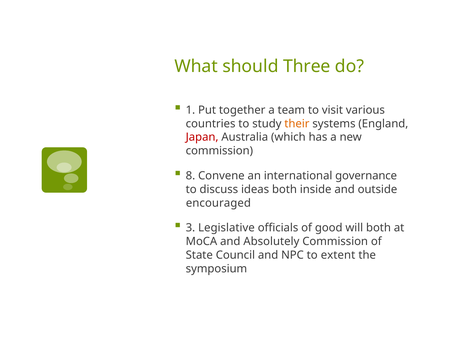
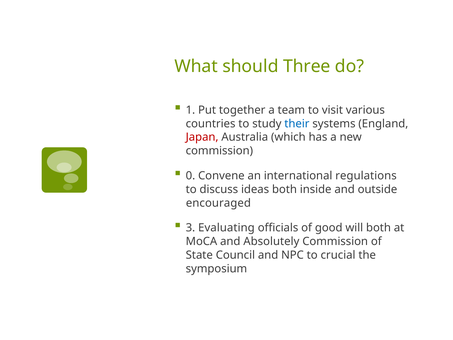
their colour: orange -> blue
8: 8 -> 0
governance: governance -> regulations
Legislative: Legislative -> Evaluating
extent: extent -> crucial
